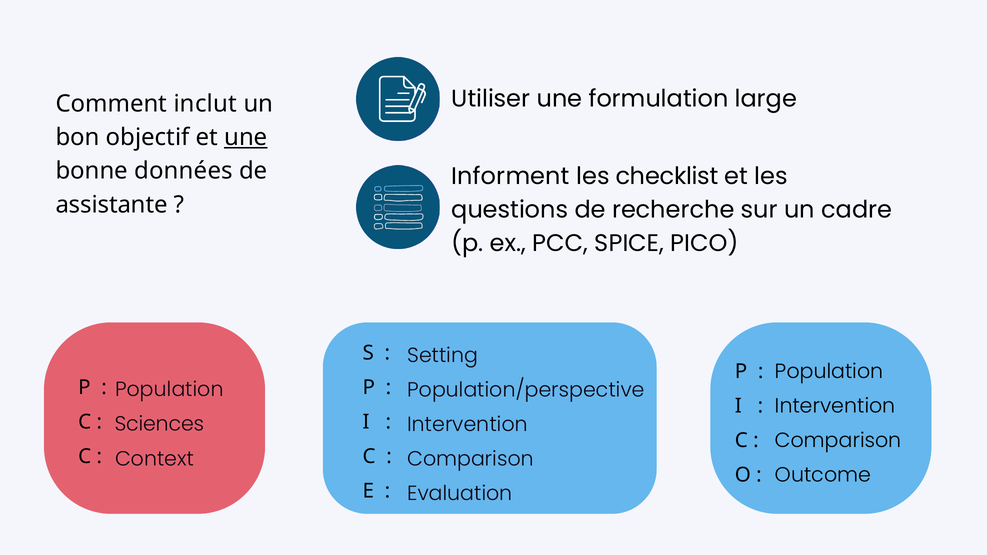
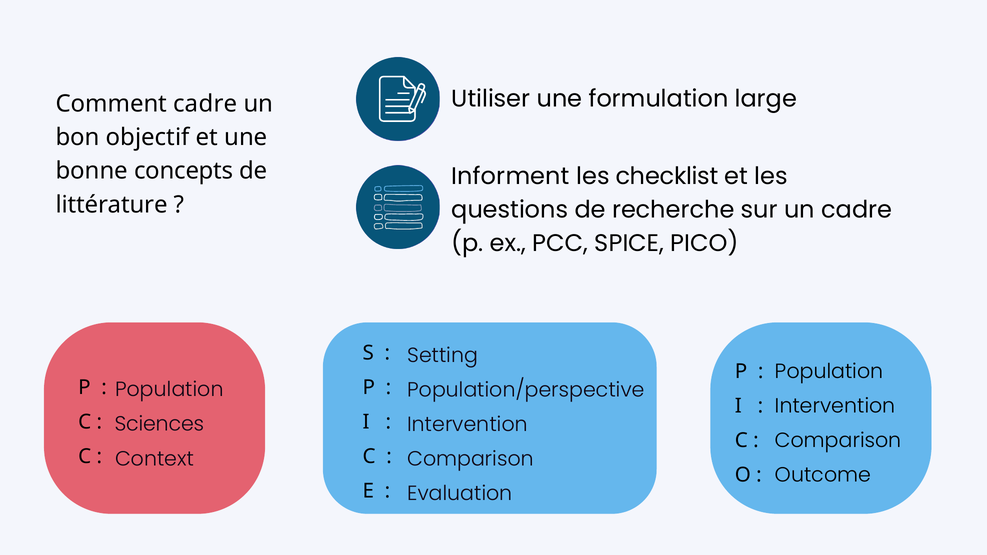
Comment inclut: inclut -> cadre
une at (246, 137) underline: present -> none
données: données -> concepts
assistante: assistante -> littérature
